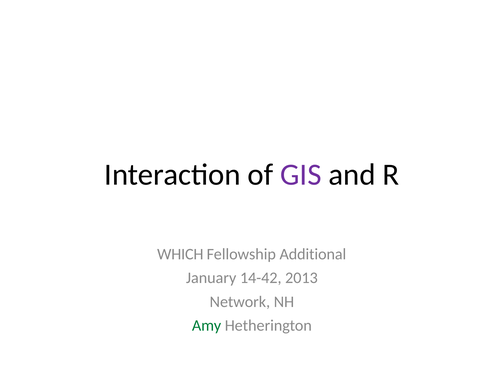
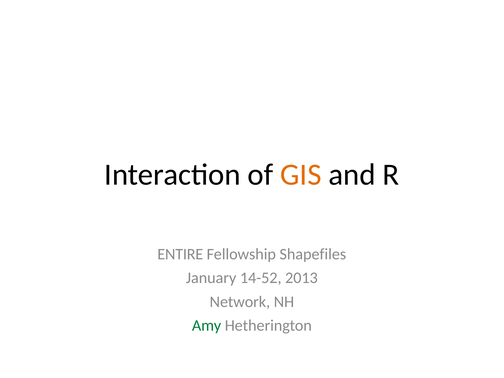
GIS colour: purple -> orange
WHICH: WHICH -> ENTIRE
Additional: Additional -> Shapefiles
14-42: 14-42 -> 14-52
